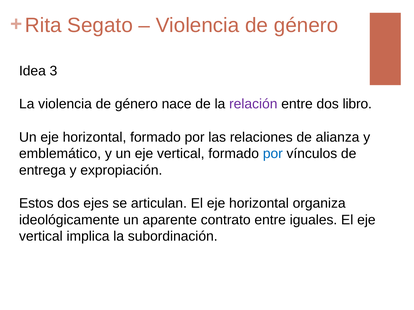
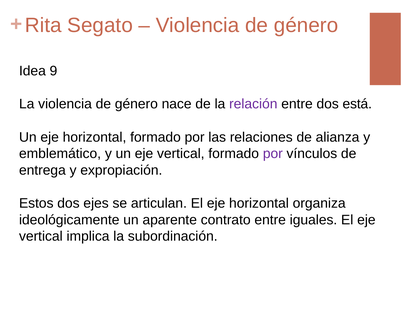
3: 3 -> 9
libro: libro -> está
por at (273, 154) colour: blue -> purple
